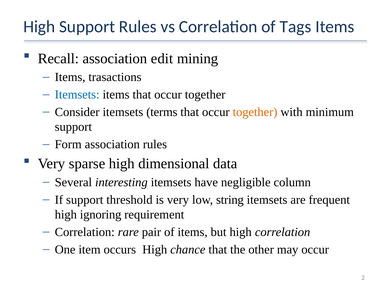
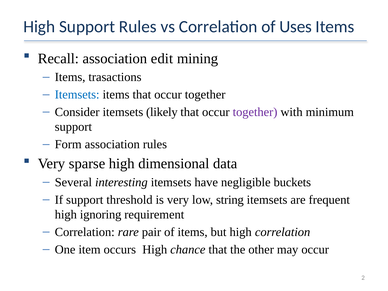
Tags: Tags -> Uses
terms: terms -> likely
together at (255, 112) colour: orange -> purple
column: column -> buckets
